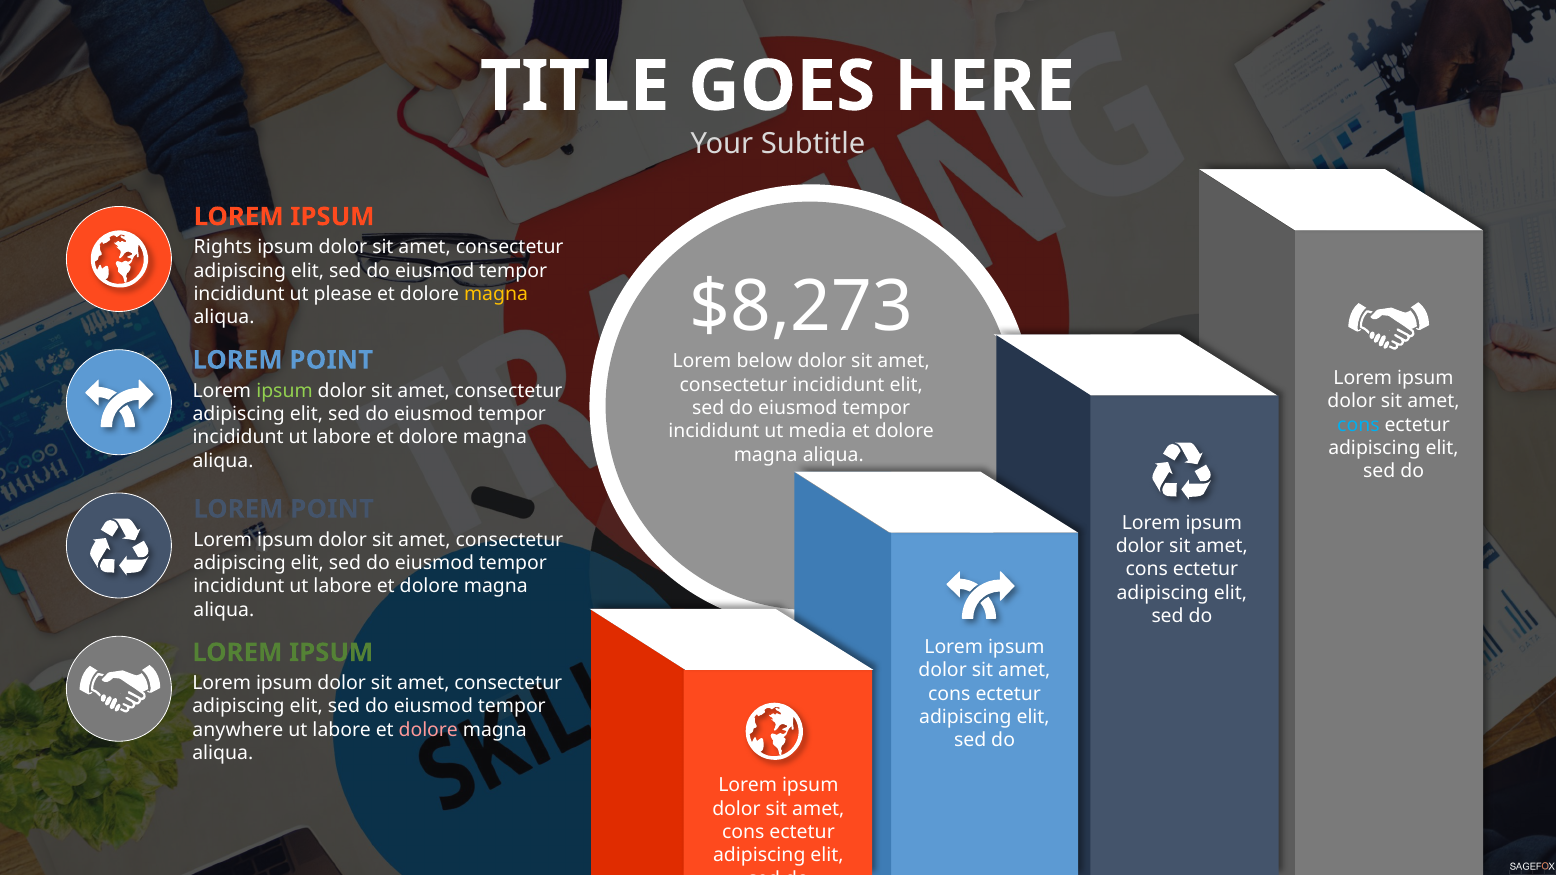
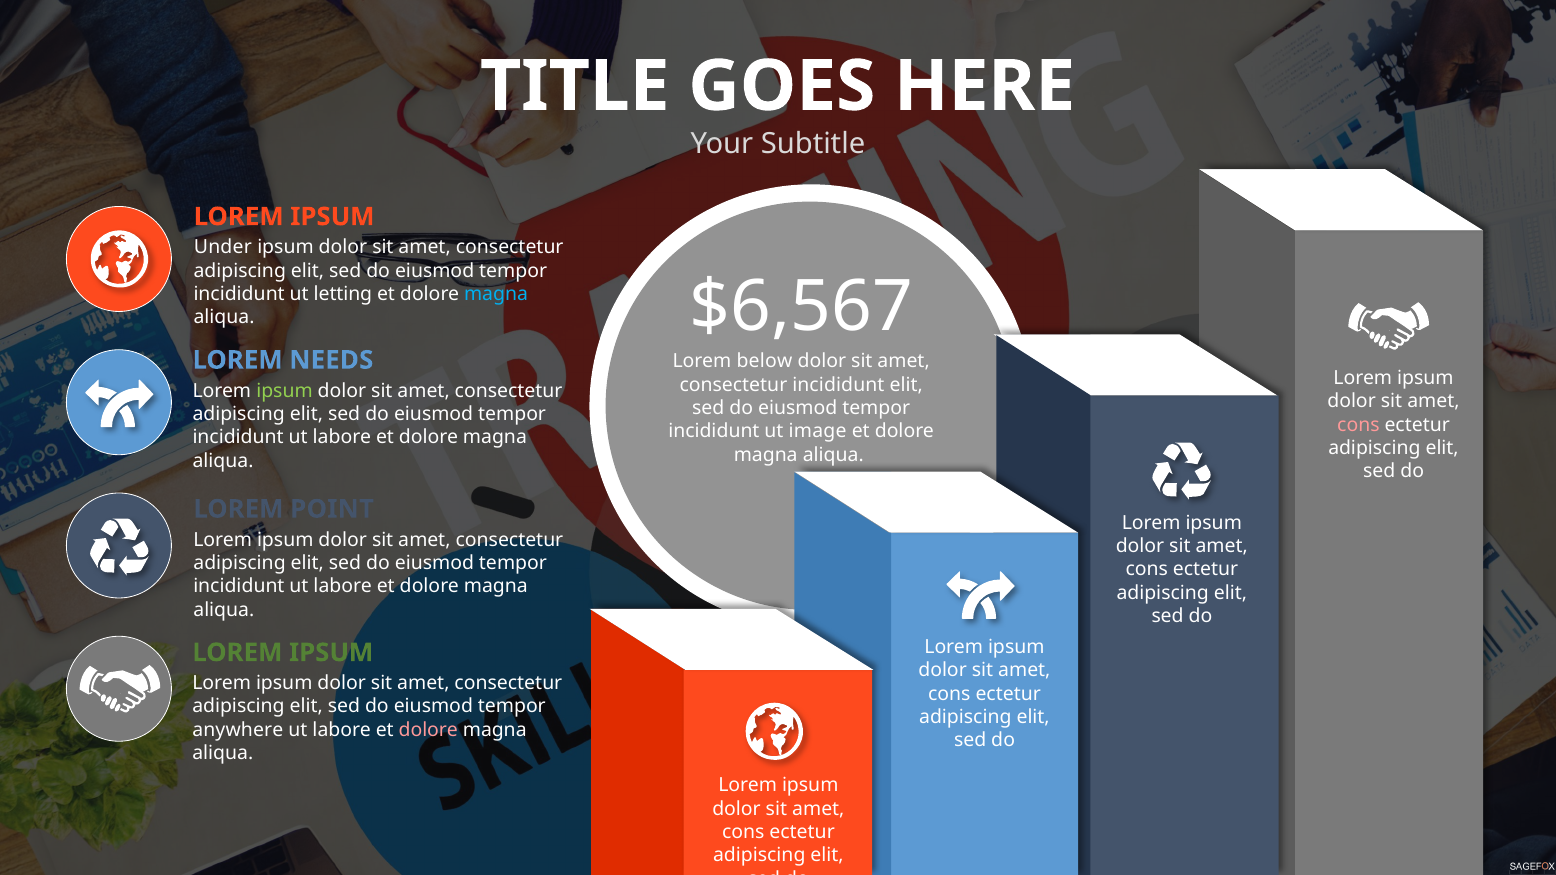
Rights: Rights -> Under
please: please -> letting
magna at (496, 294) colour: yellow -> light blue
$8,273: $8,273 -> $6,567
POINT at (331, 360): POINT -> NEEDS
cons at (1358, 425) colour: light blue -> pink
media: media -> image
